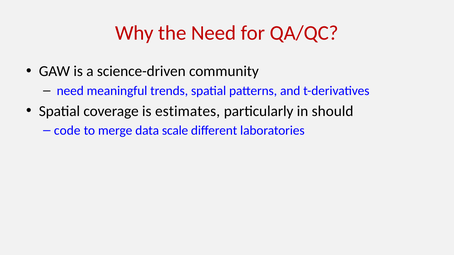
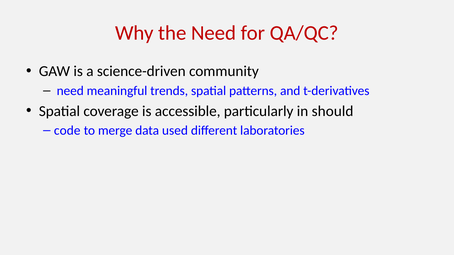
estimates: estimates -> accessible
scale: scale -> used
